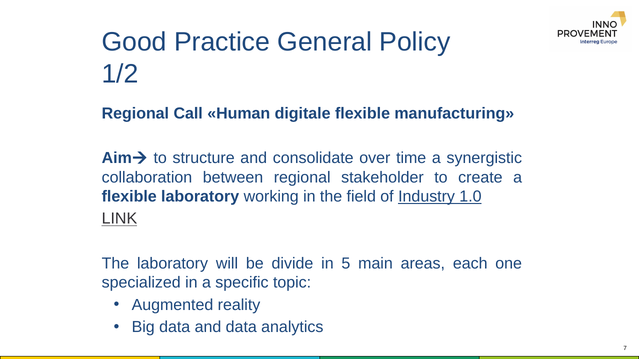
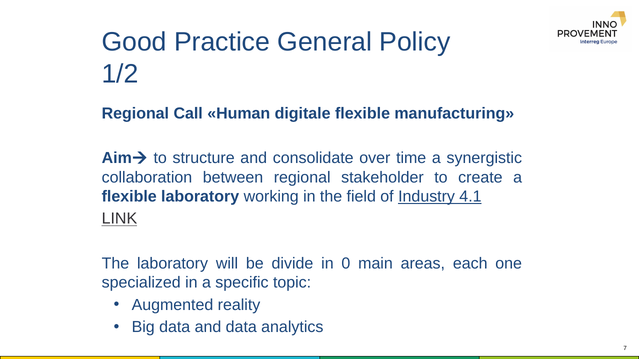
1.0: 1.0 -> 4.1
5: 5 -> 0
